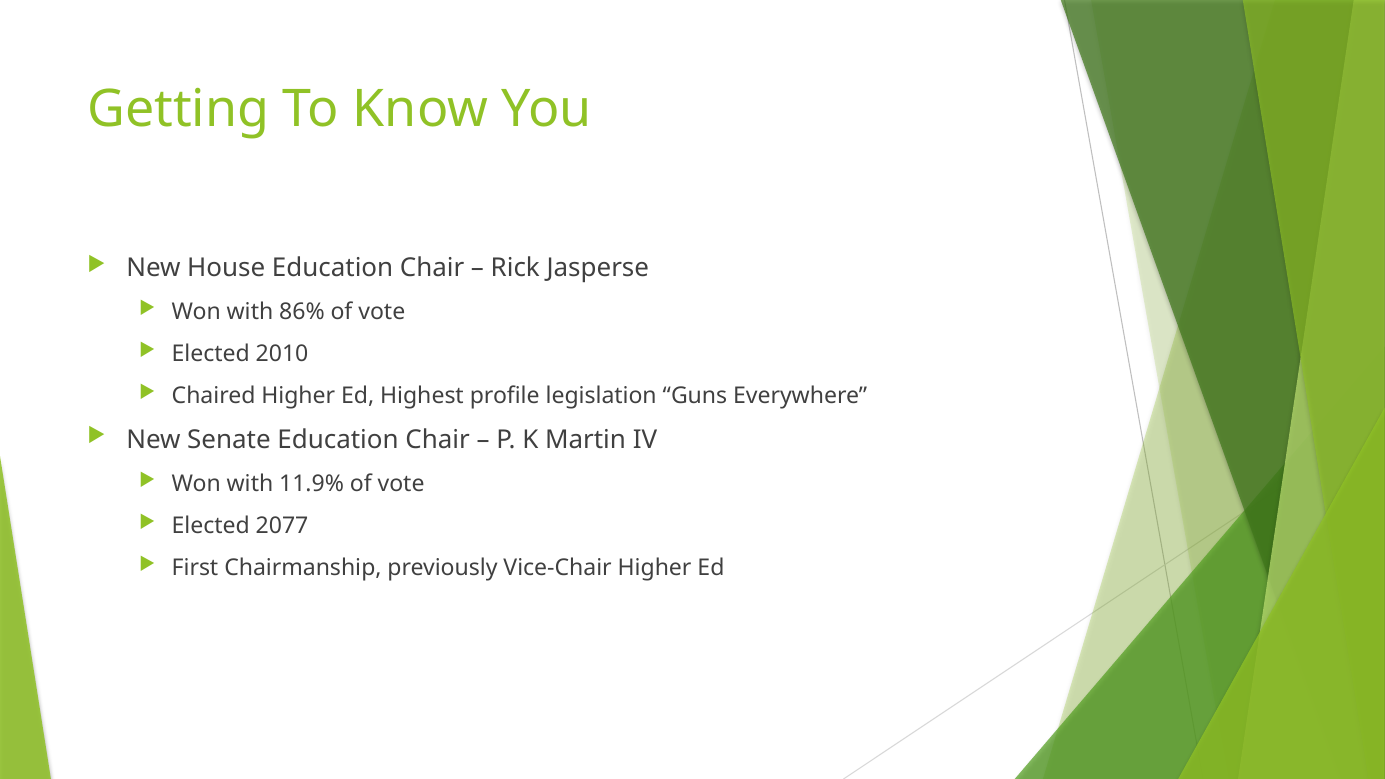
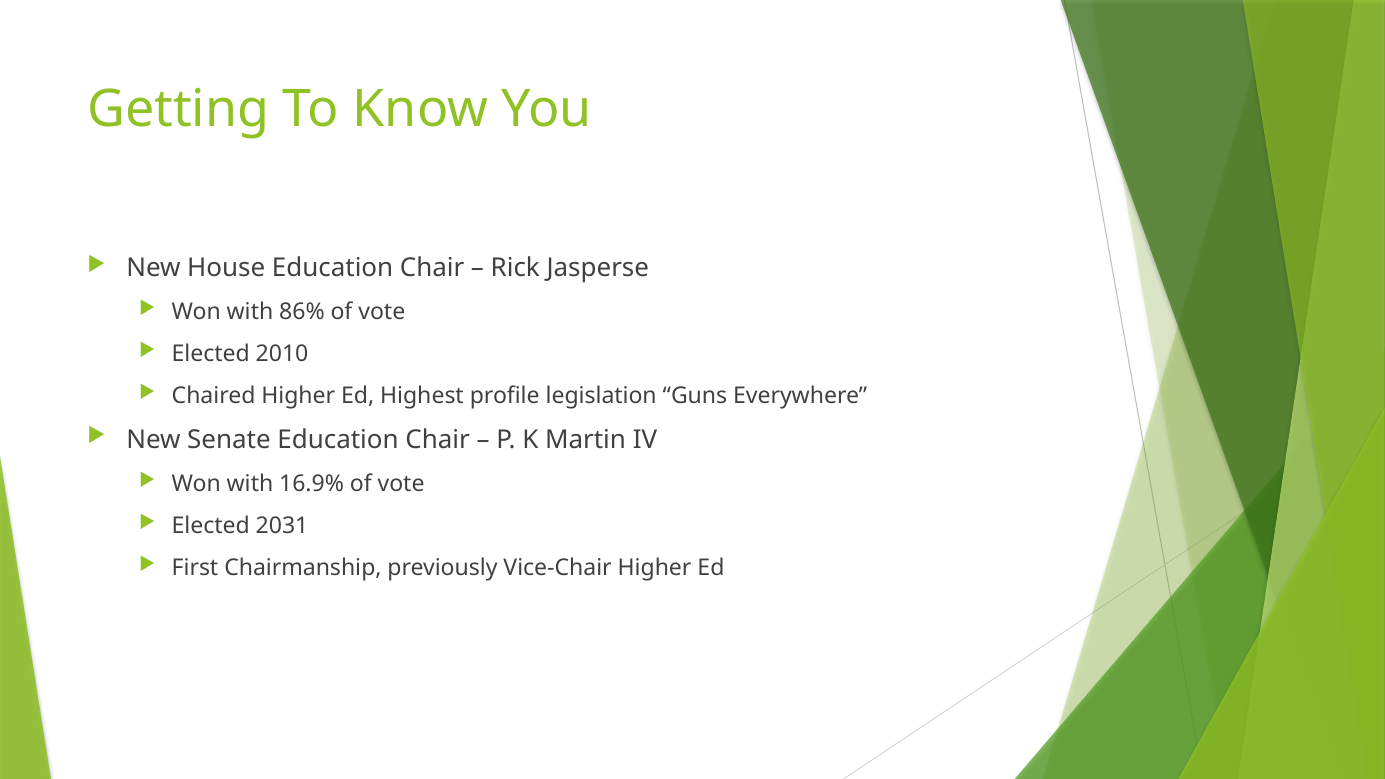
11.9%: 11.9% -> 16.9%
2077: 2077 -> 2031
